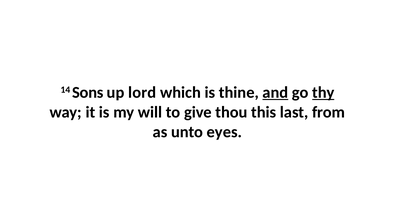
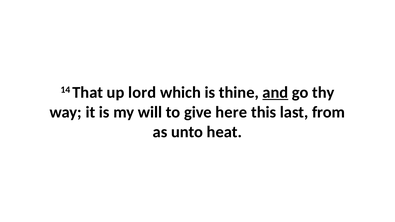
Sons: Sons -> That
thy underline: present -> none
thou: thou -> here
eyes: eyes -> heat
